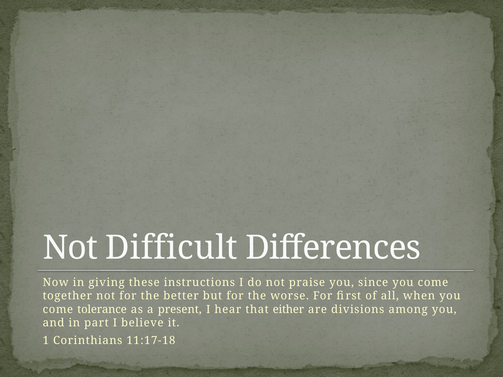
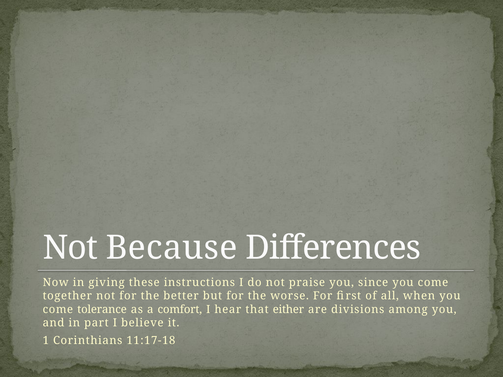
Difficult: Difficult -> Because
present: present -> comfort
